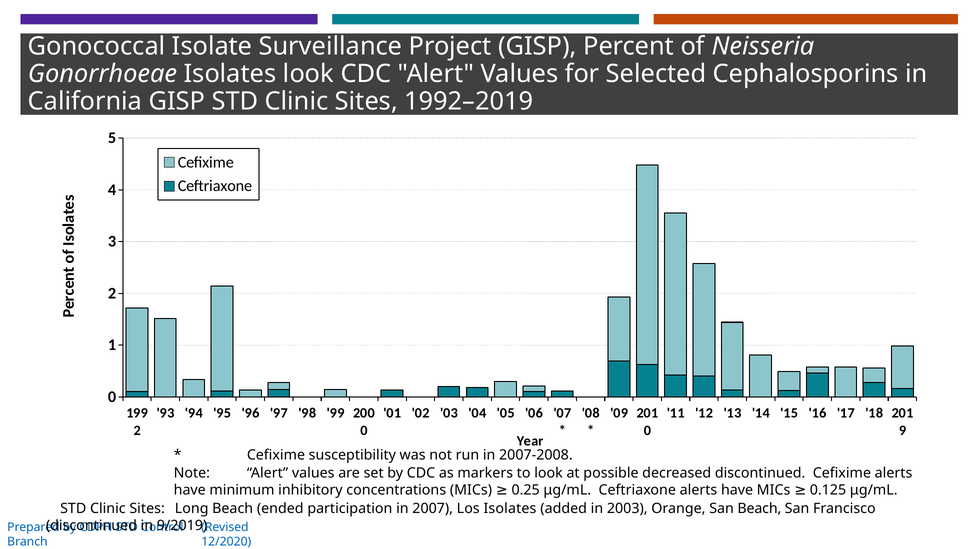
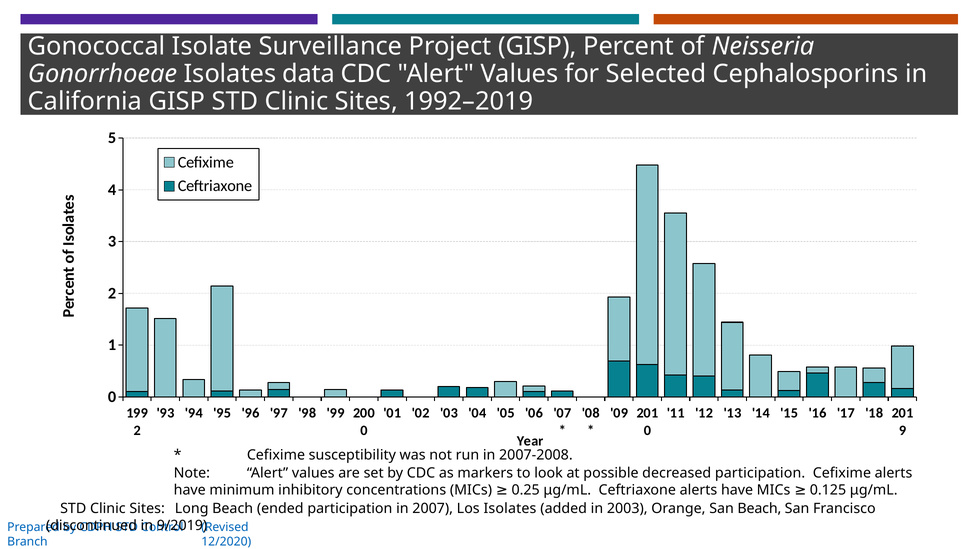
Isolates look: look -> data
decreased discontinued: discontinued -> participation
